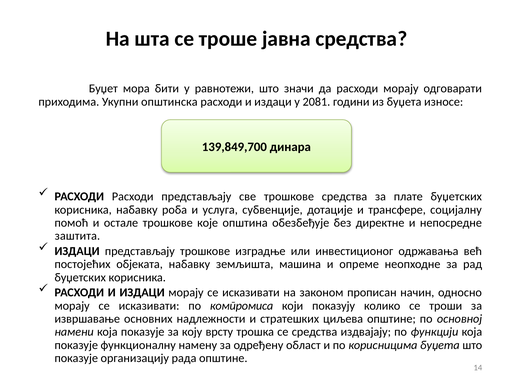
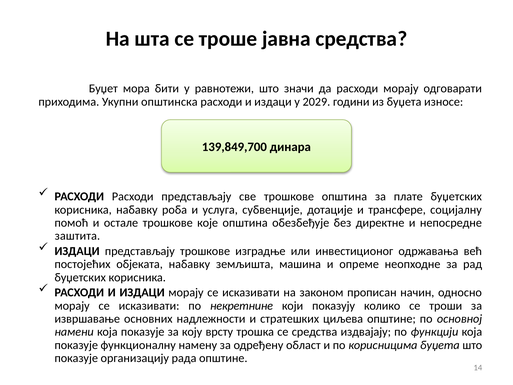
2081: 2081 -> 2029
трошкове средства: средства -> општина
компромиса: компромиса -> некретнине
